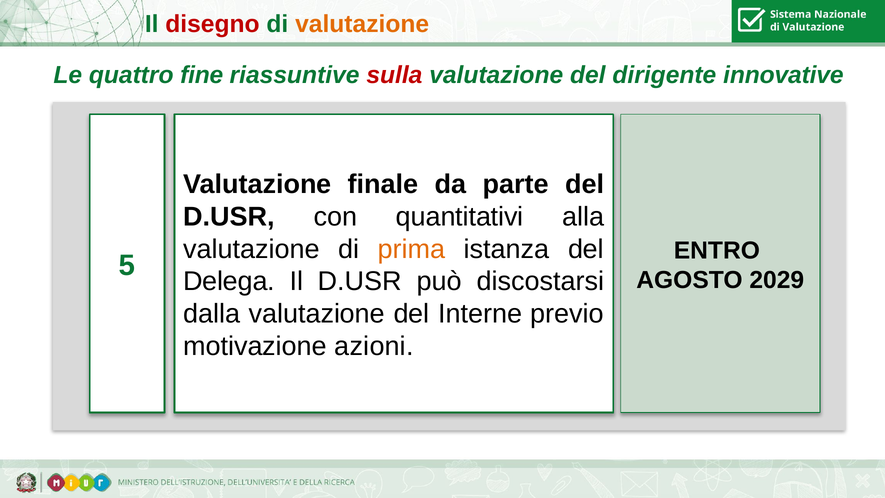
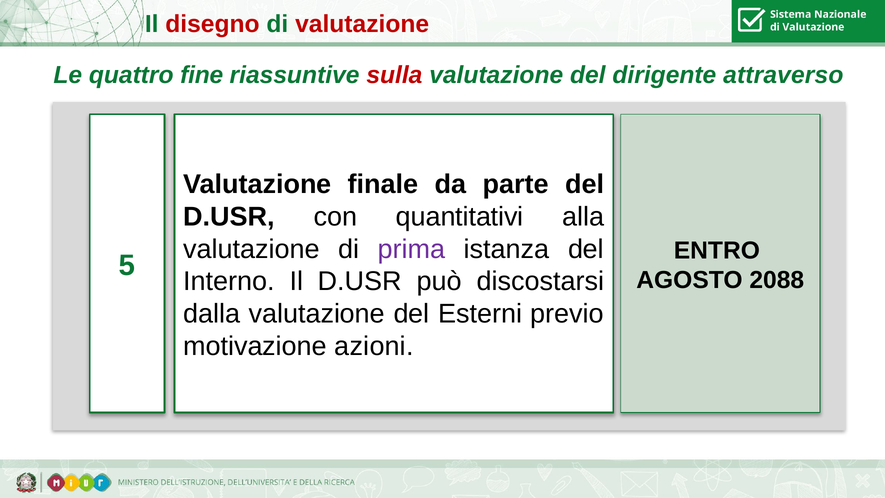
valutazione at (362, 24) colour: orange -> red
innovative: innovative -> attraverso
prima colour: orange -> purple
2029: 2029 -> 2088
Delega: Delega -> Interno
Interne: Interne -> Esterni
